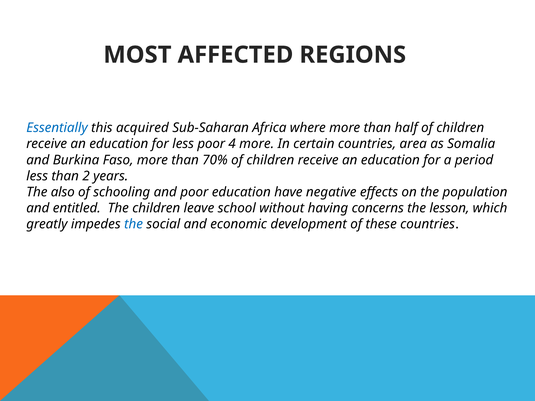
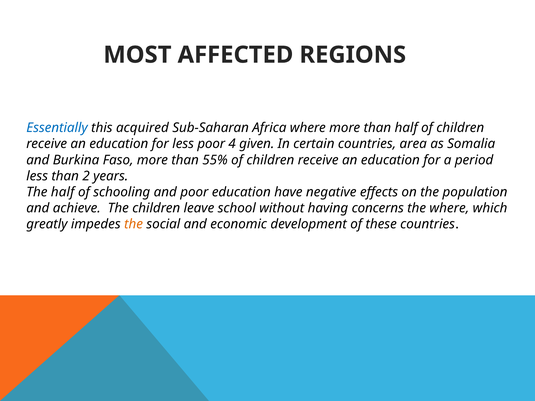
4 more: more -> given
70%: 70% -> 55%
The also: also -> half
entitled: entitled -> achieve
the lesson: lesson -> where
the at (134, 224) colour: blue -> orange
